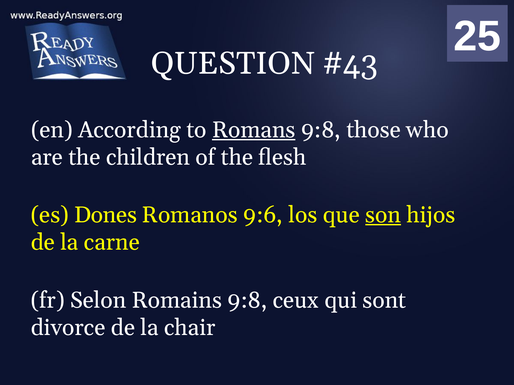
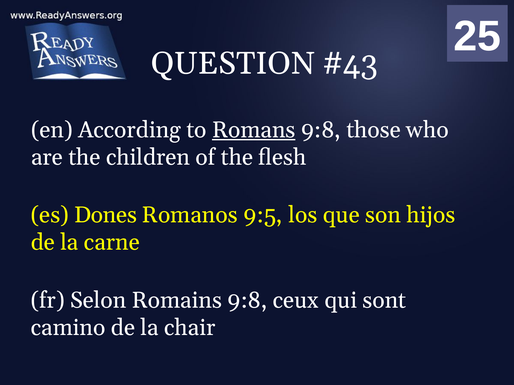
9:6: 9:6 -> 9:5
son underline: present -> none
divorce: divorce -> camino
